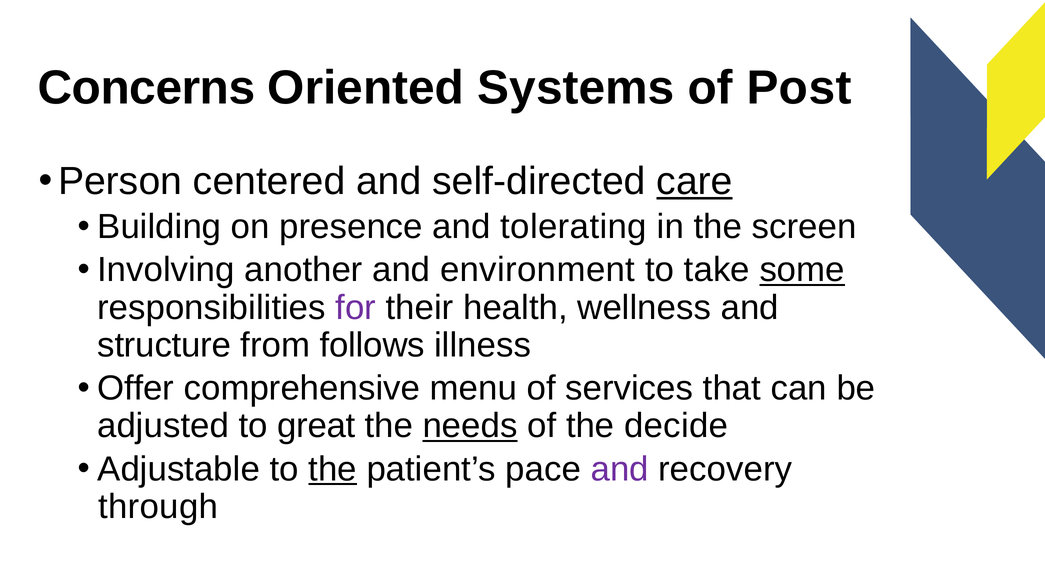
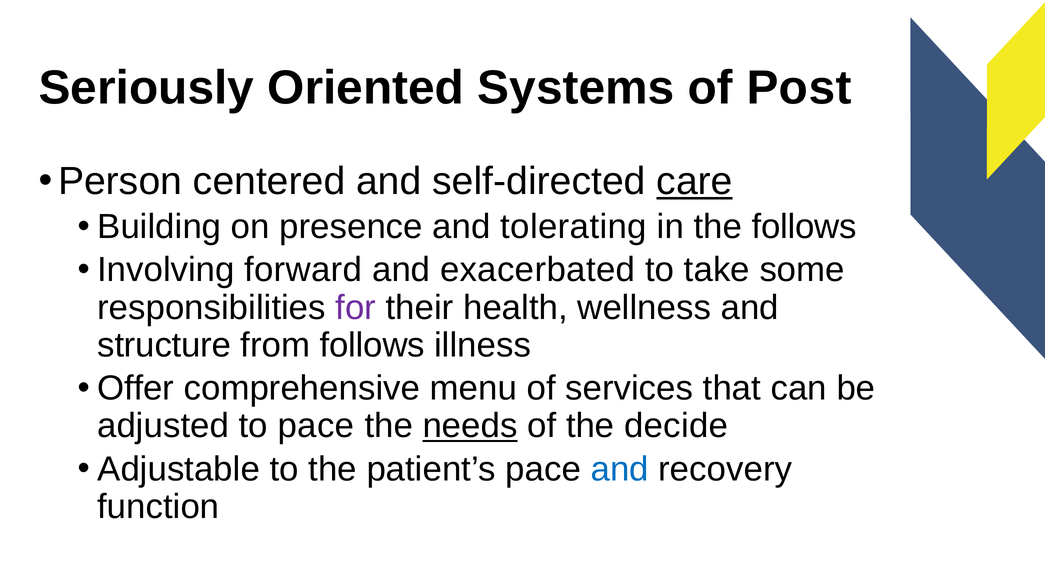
Concerns: Concerns -> Seriously
the screen: screen -> follows
another: another -> forward
environment: environment -> exacerbated
some underline: present -> none
to great: great -> pace
the at (333, 469) underline: present -> none
and at (620, 469) colour: purple -> blue
through: through -> function
